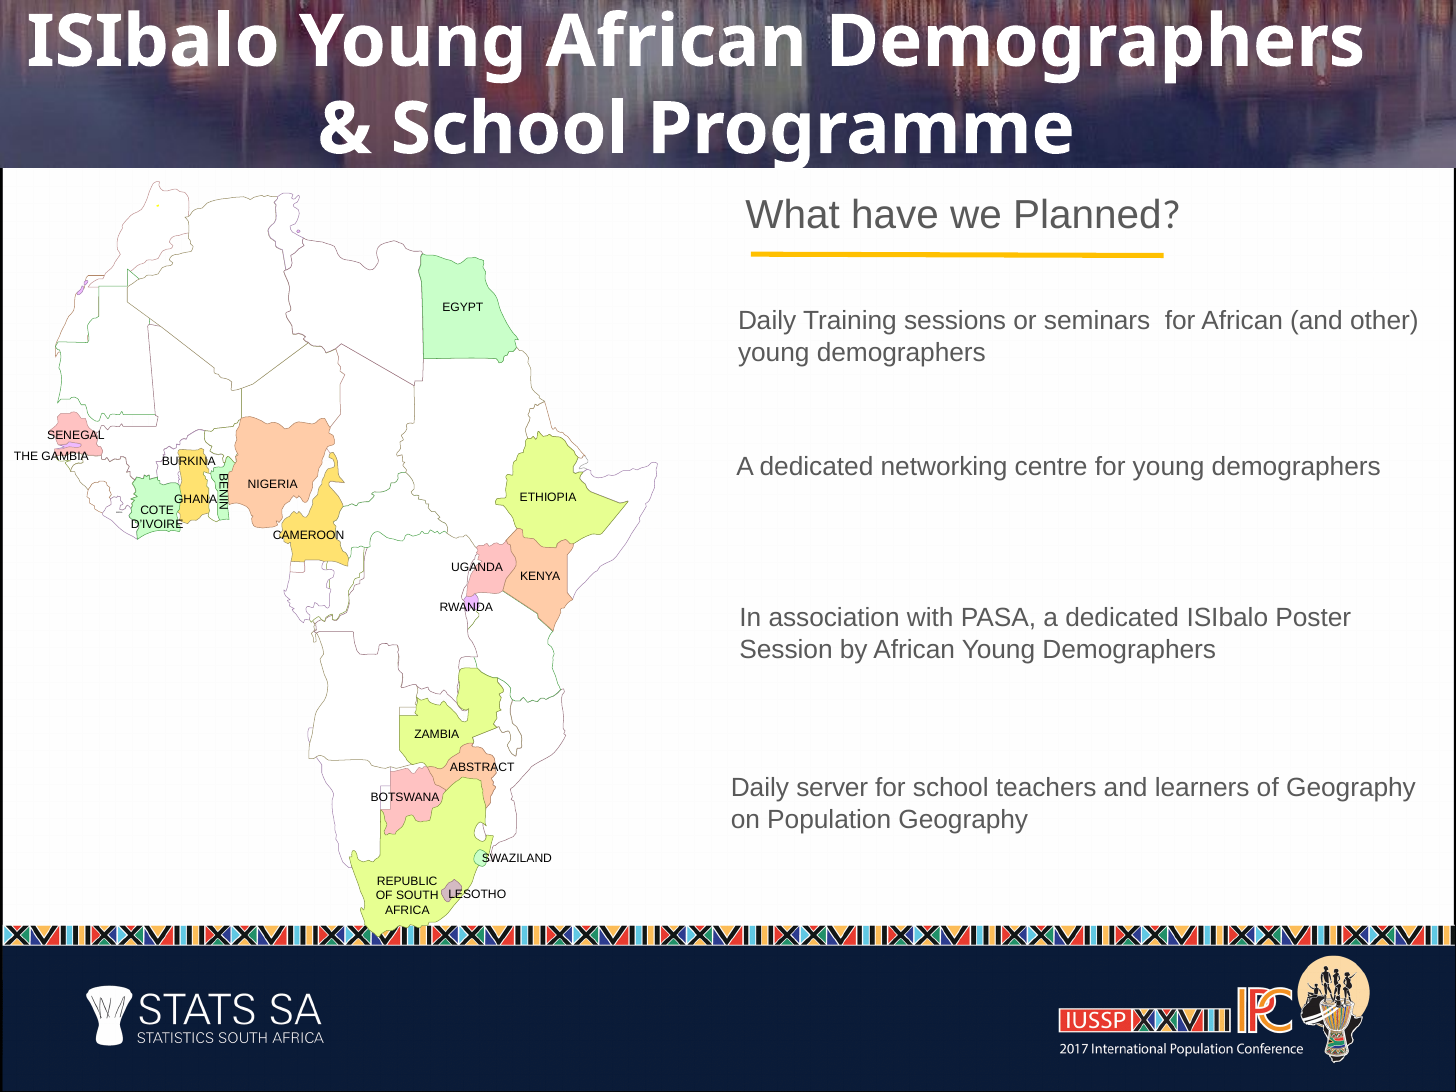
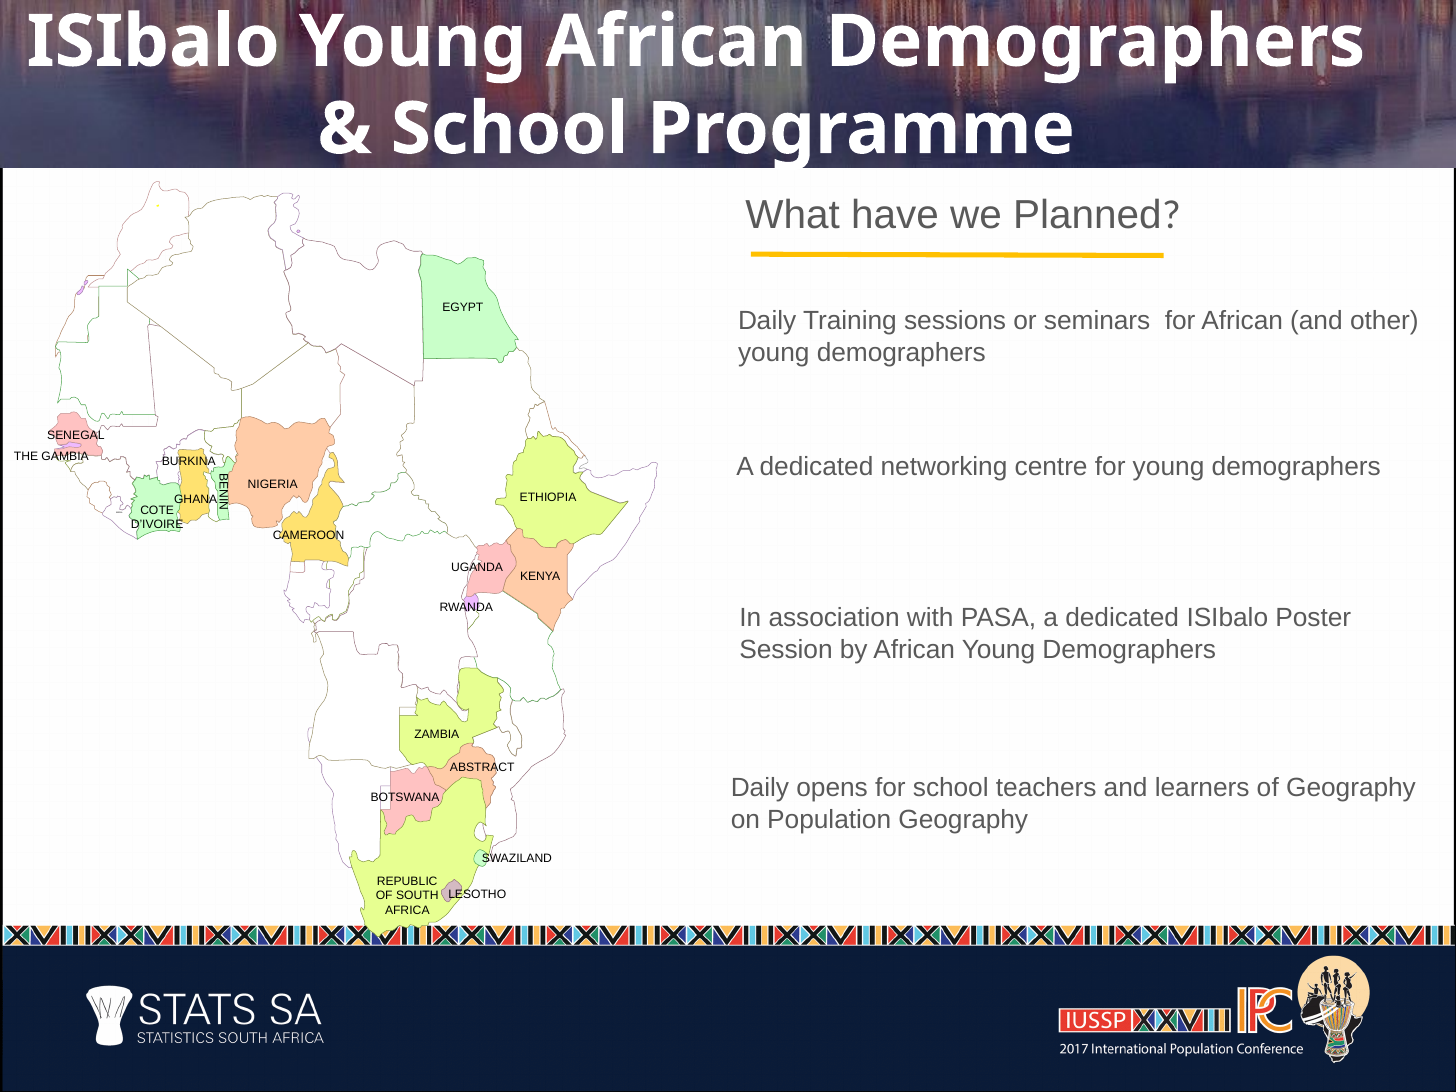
server: server -> opens
